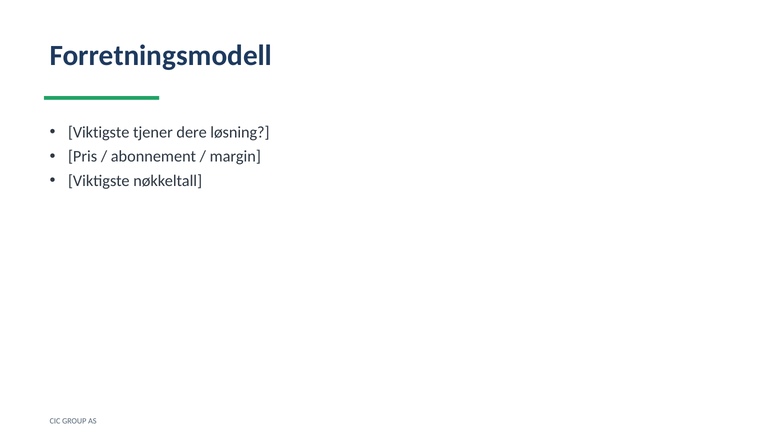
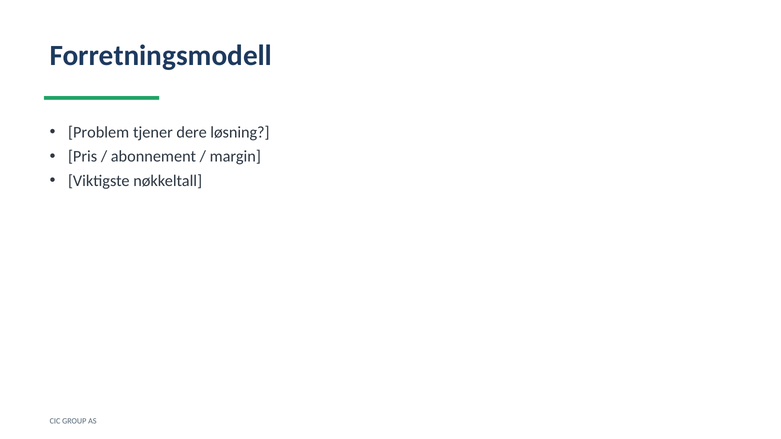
Viktigste at (99, 132): Viktigste -> Problem
